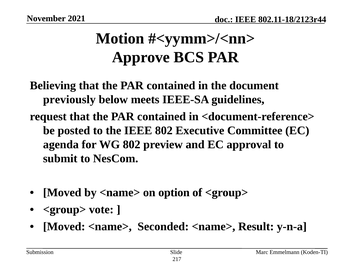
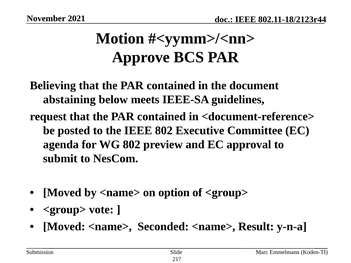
previously: previously -> abstaining
